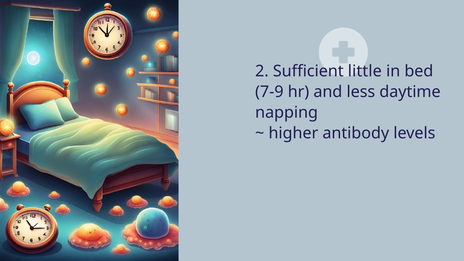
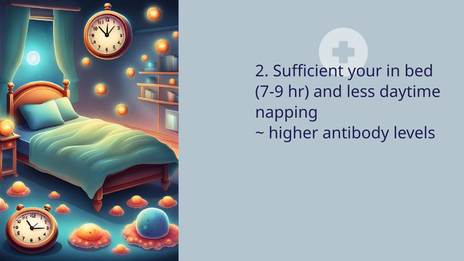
little: little -> your
